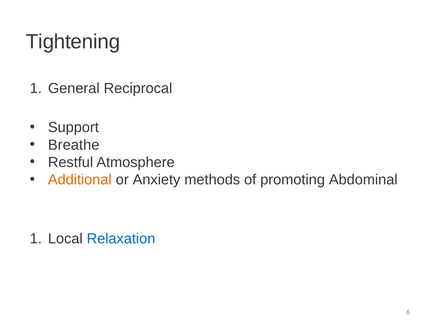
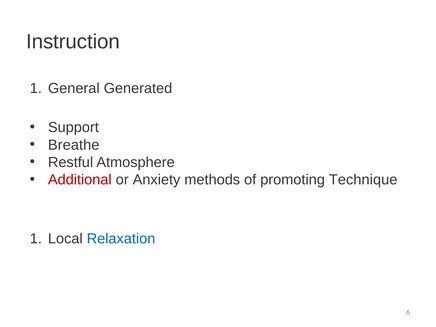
Tightening: Tightening -> Instruction
Reciprocal: Reciprocal -> Generated
Additional colour: orange -> red
Abdominal: Abdominal -> Technique
